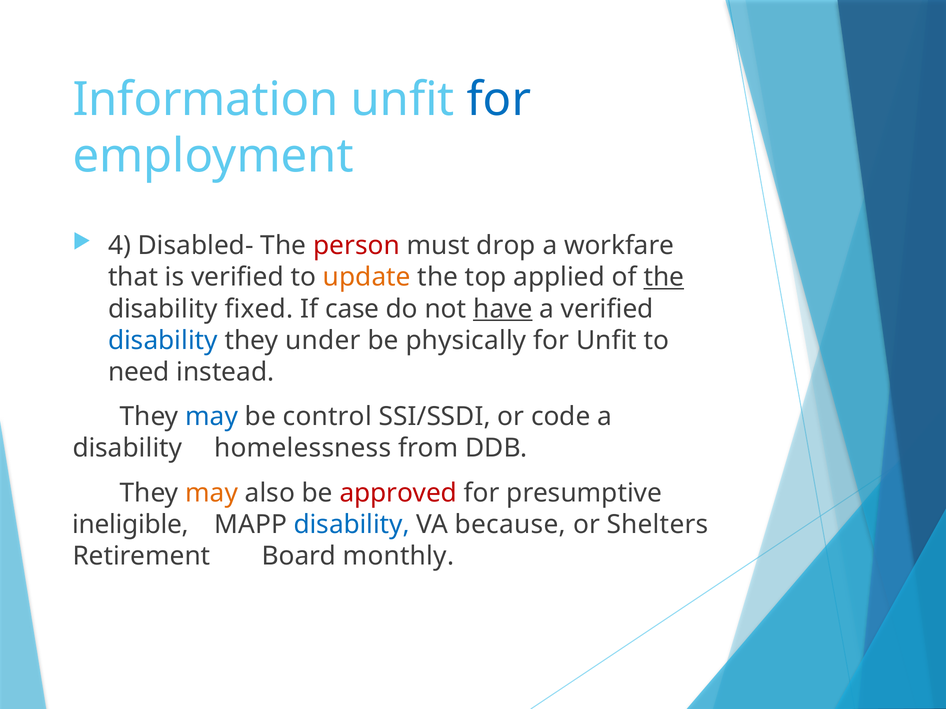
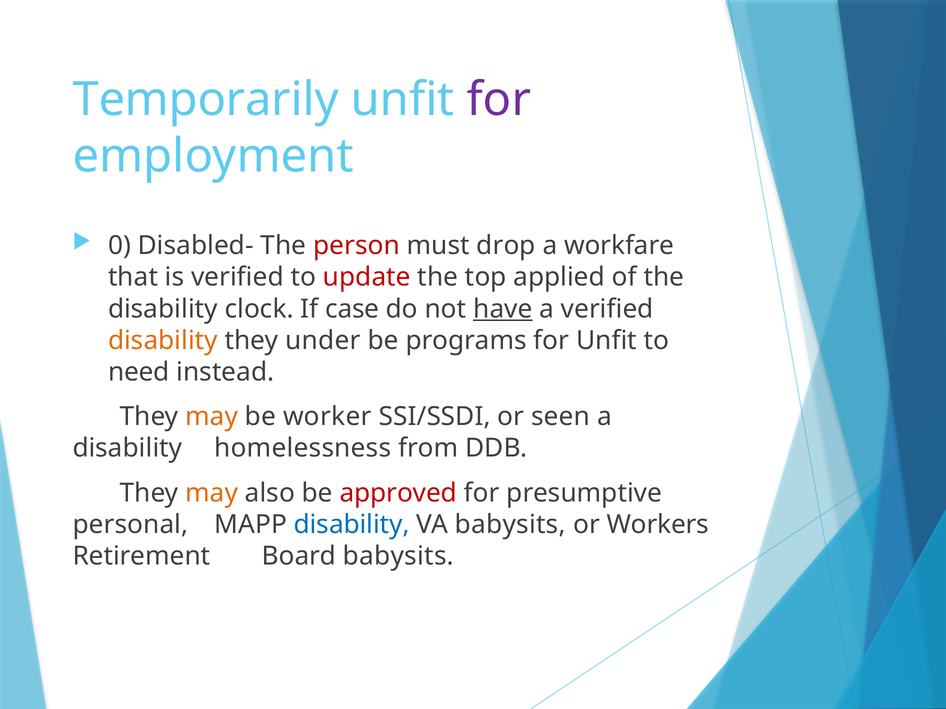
Information: Information -> Temporarily
for at (499, 99) colour: blue -> purple
4: 4 -> 0
update colour: orange -> red
the at (664, 278) underline: present -> none
fixed: fixed -> clock
disability at (163, 341) colour: blue -> orange
physically: physically -> programs
may at (212, 417) colour: blue -> orange
control: control -> worker
code: code -> seen
ineligible: ineligible -> personal
VA because: because -> babysits
Shelters: Shelters -> Workers
Board monthly: monthly -> babysits
